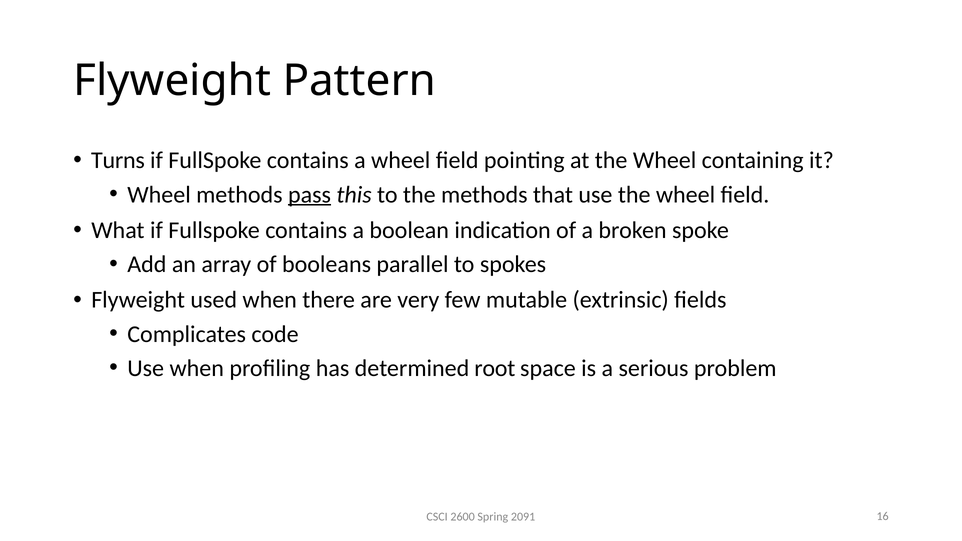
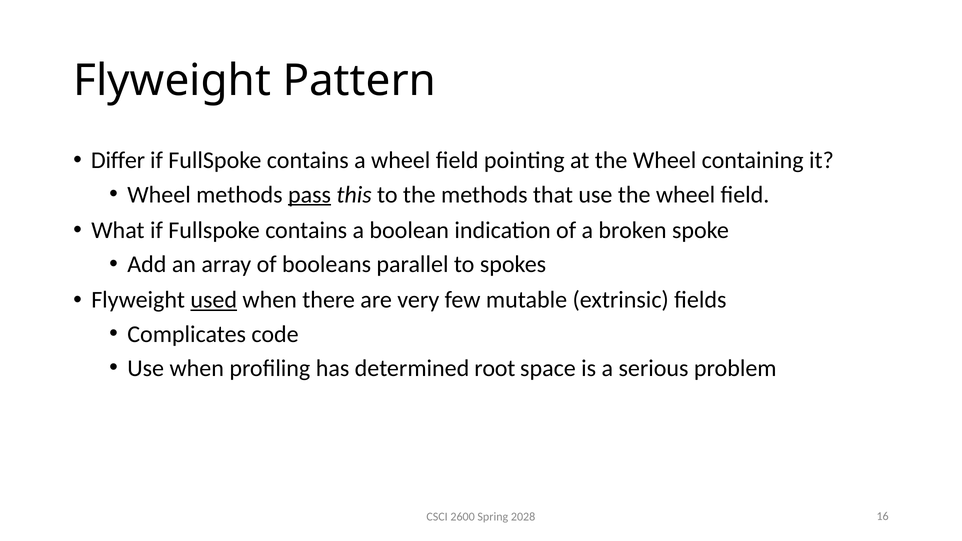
Turns: Turns -> Differ
used underline: none -> present
2091: 2091 -> 2028
